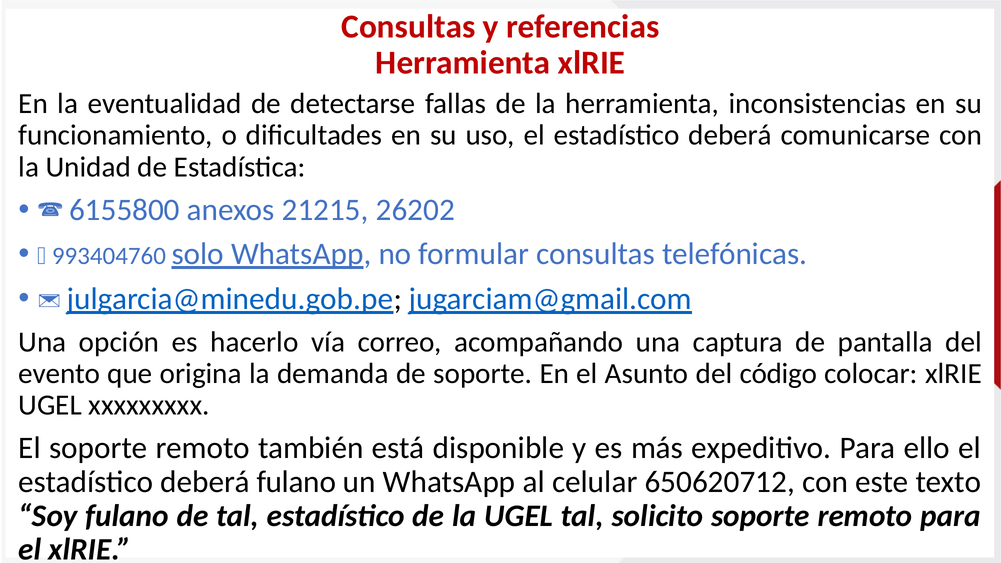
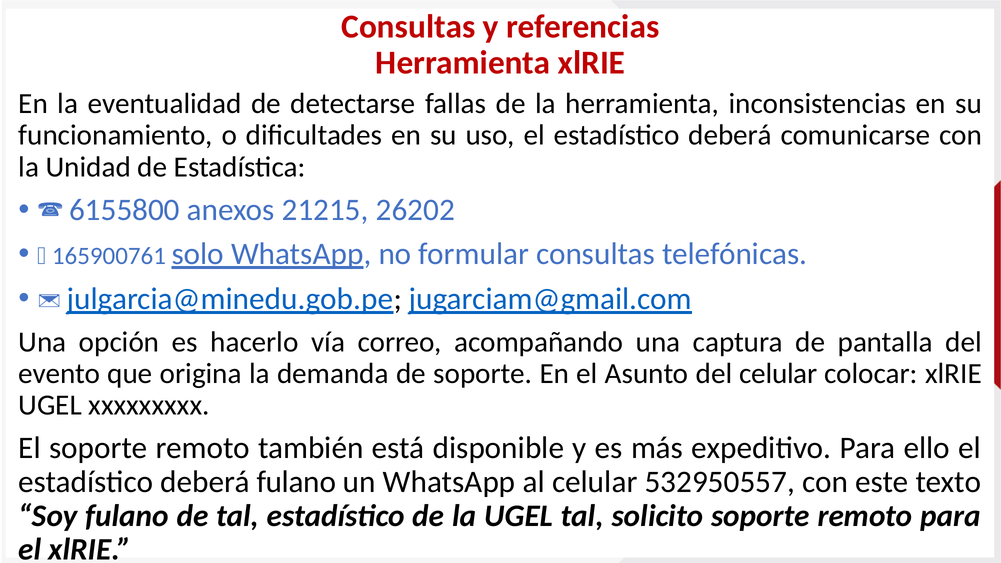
993404760: 993404760 -> 165900761
del código: código -> celular
650620712: 650620712 -> 532950557
